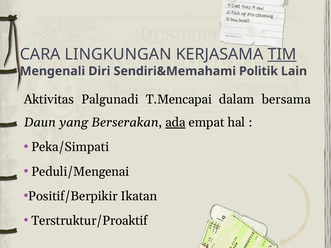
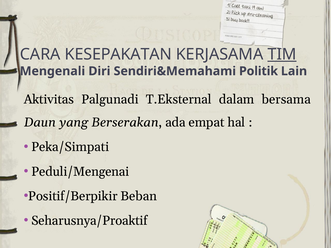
LINGKUNGAN: LINGKUNGAN -> KESEPAKATAN
T.Mencapai: T.Mencapai -> T.Eksternal
ada underline: present -> none
Ikatan: Ikatan -> Beban
Terstruktur/Proaktif: Terstruktur/Proaktif -> Seharusnya/Proaktif
